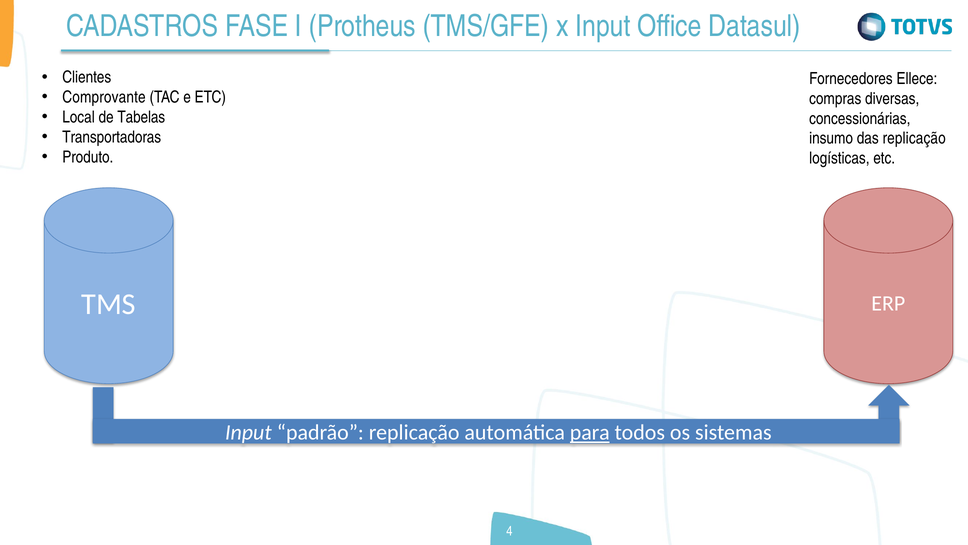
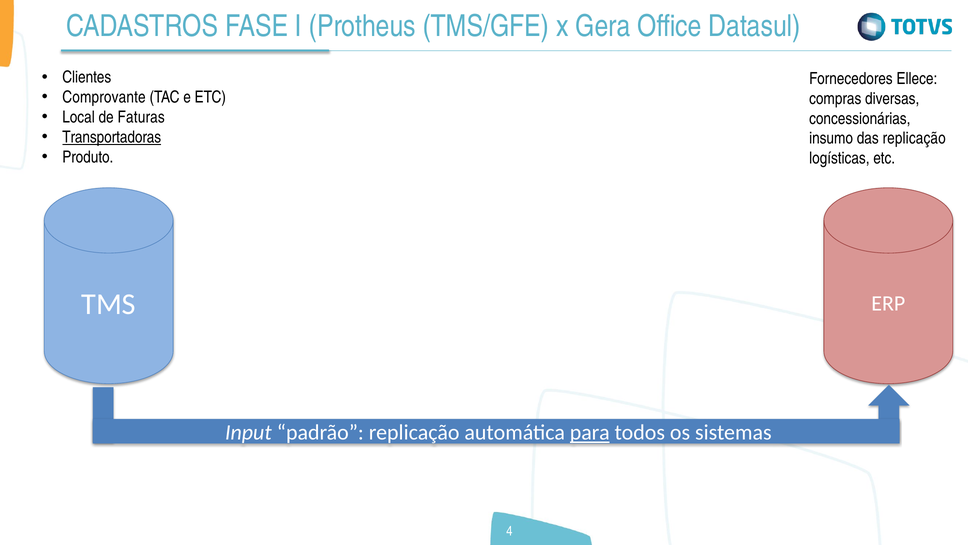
x Input: Input -> Gera
Tabelas: Tabelas -> Faturas
Transportadoras underline: none -> present
